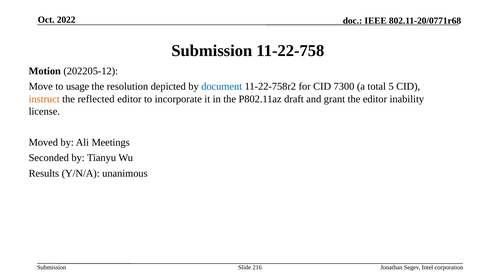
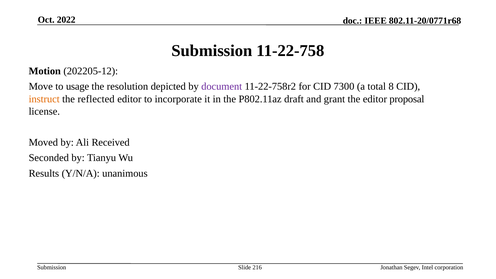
document colour: blue -> purple
5: 5 -> 8
inability: inability -> proposal
Meetings: Meetings -> Received
